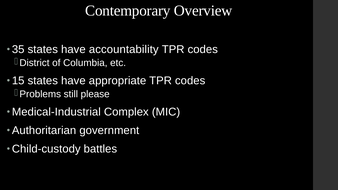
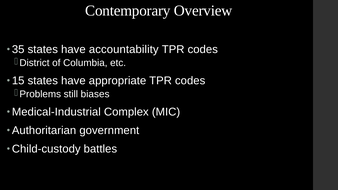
please: please -> biases
